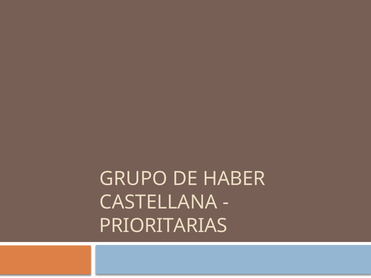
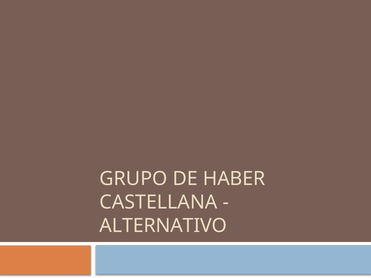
PRIORITARIAS: PRIORITARIAS -> ALTERNATIVO
